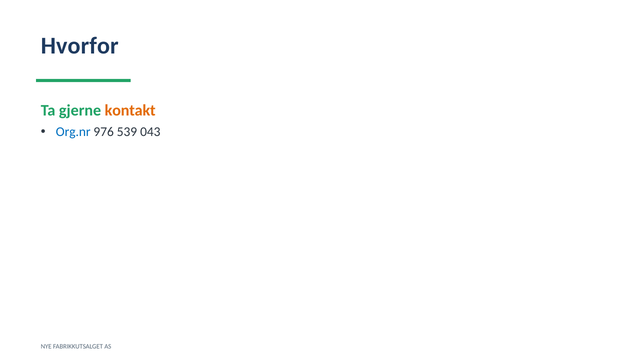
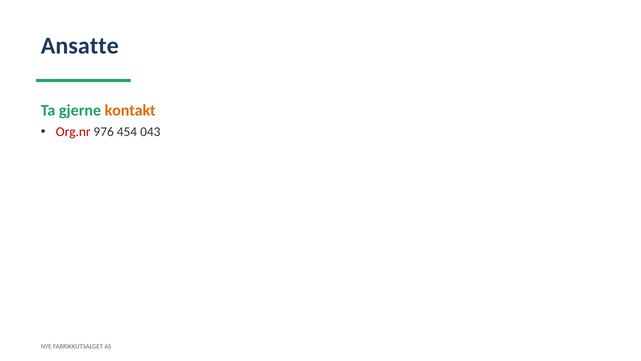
Hvorfor: Hvorfor -> Ansatte
Org.nr colour: blue -> red
539: 539 -> 454
